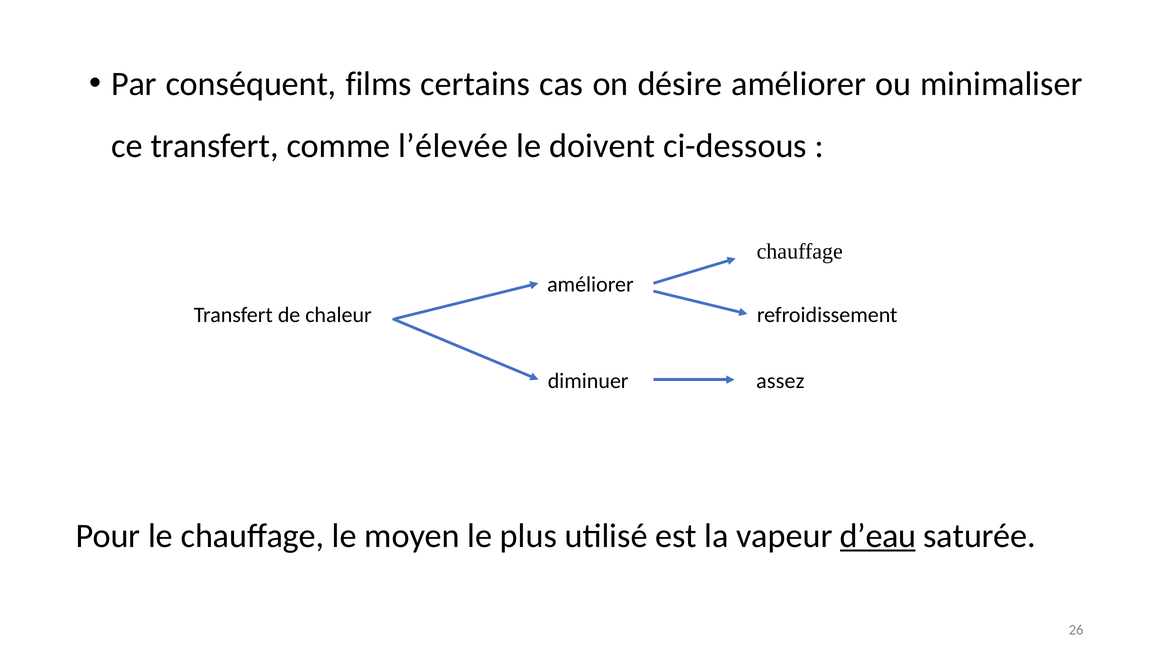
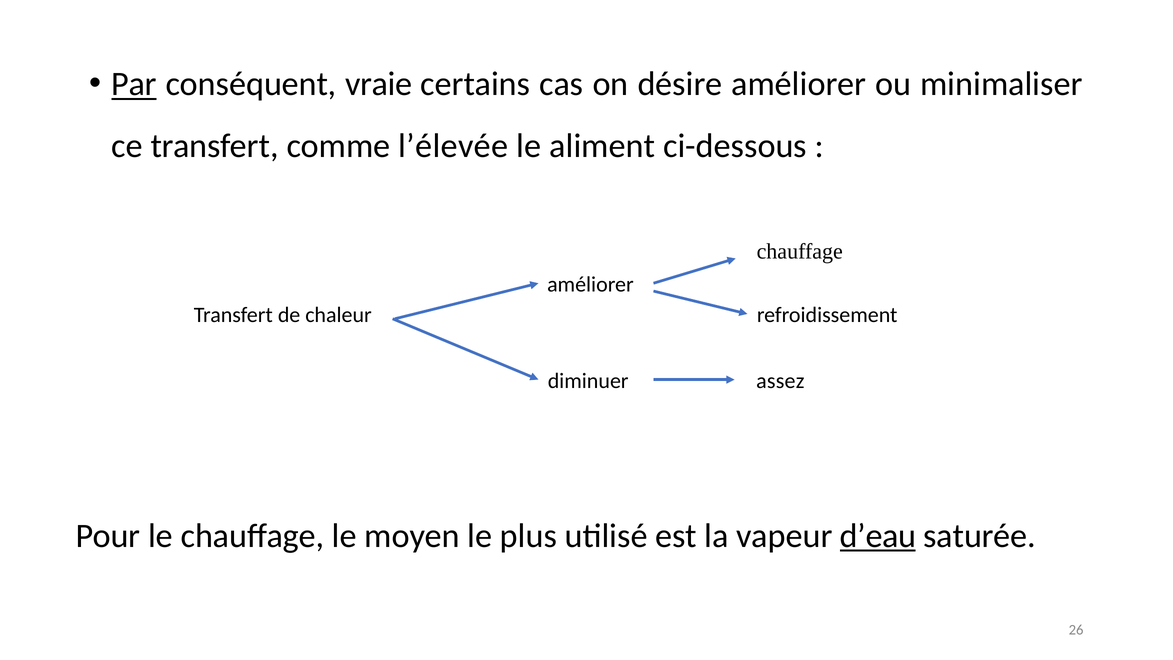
Par underline: none -> present
films: films -> vraie
doivent: doivent -> aliment
